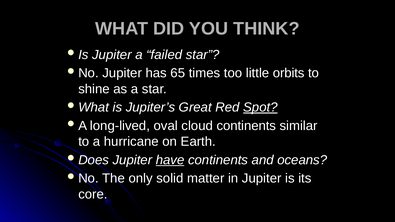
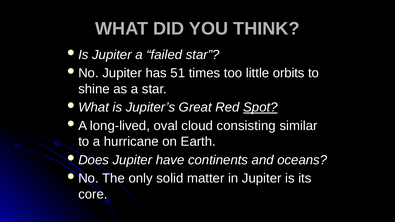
65: 65 -> 51
cloud continents: continents -> consisting
have underline: present -> none
